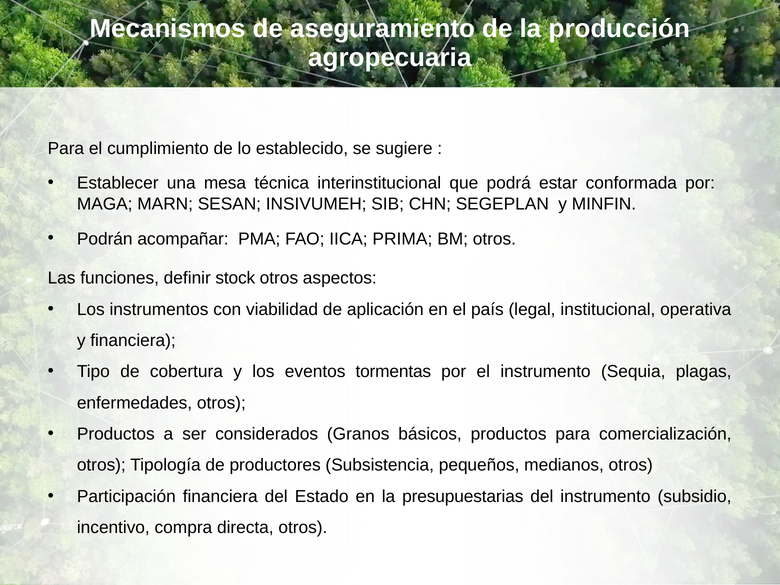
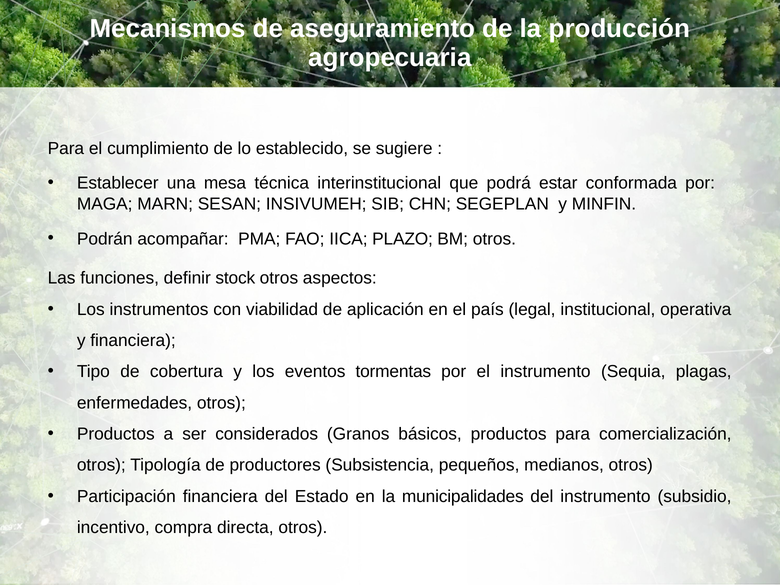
PRIMA: PRIMA -> PLAZO
presupuestarias: presupuestarias -> municipalidades
